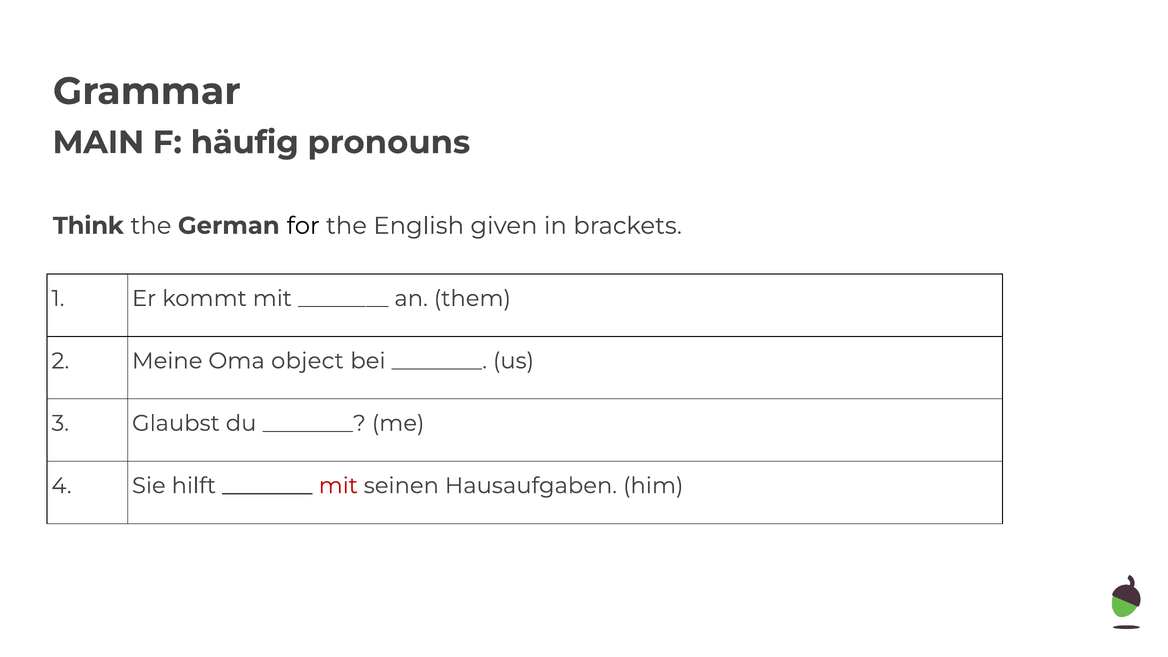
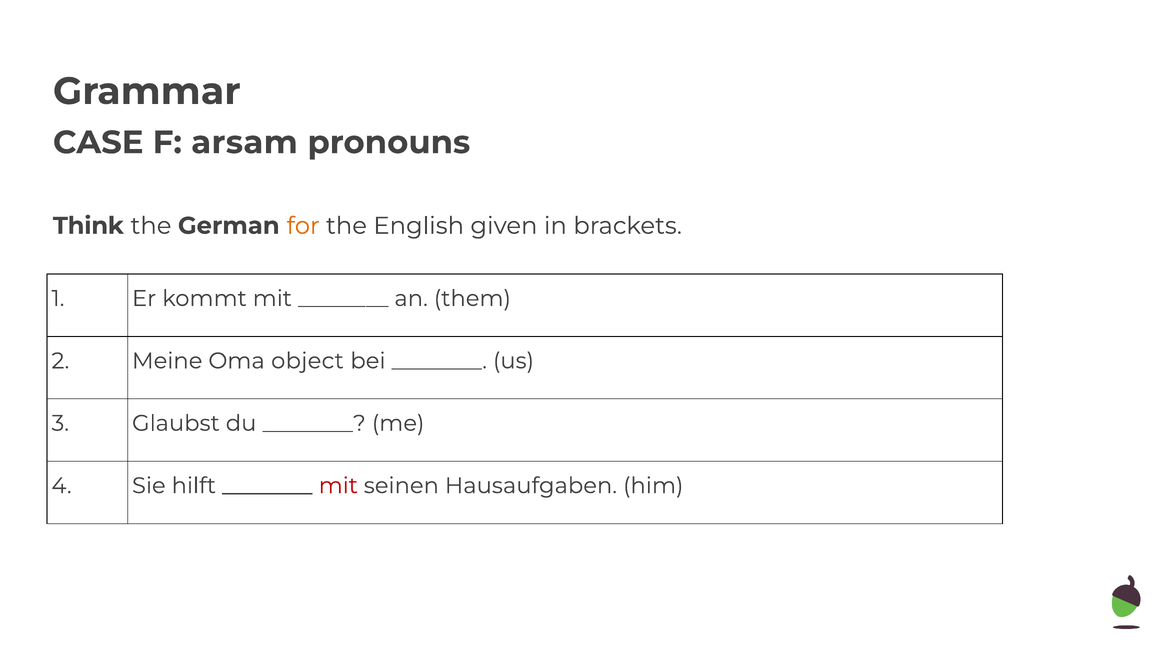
MAIN: MAIN -> CASE
häufig: häufig -> arsam
for colour: black -> orange
